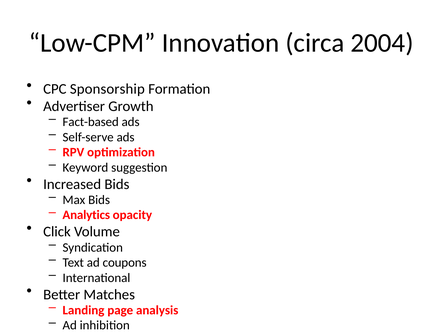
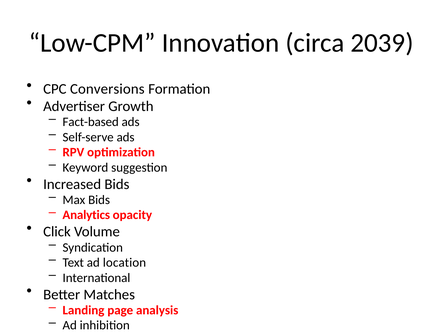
2004: 2004 -> 2039
Sponsorship: Sponsorship -> Conversions
coupons: coupons -> location
